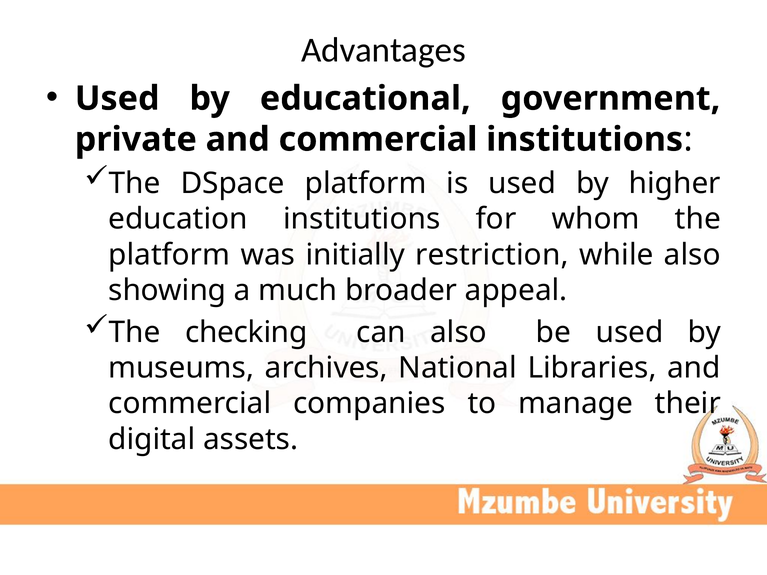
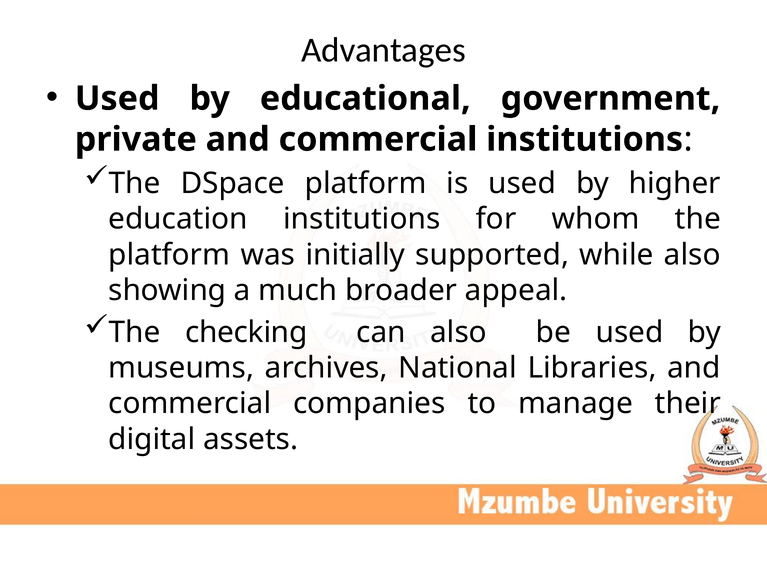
restriction: restriction -> supported
